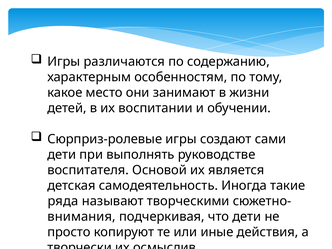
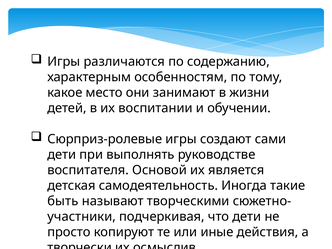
ряда: ряда -> быть
внимания: внимания -> участники
